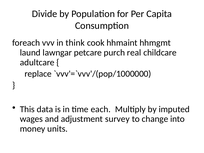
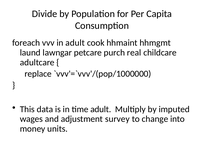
in think: think -> adult
time each: each -> adult
